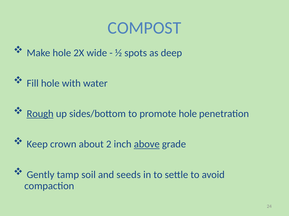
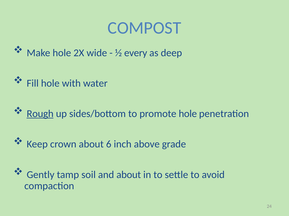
spots: spots -> every
2: 2 -> 6
above underline: present -> none
and seeds: seeds -> about
